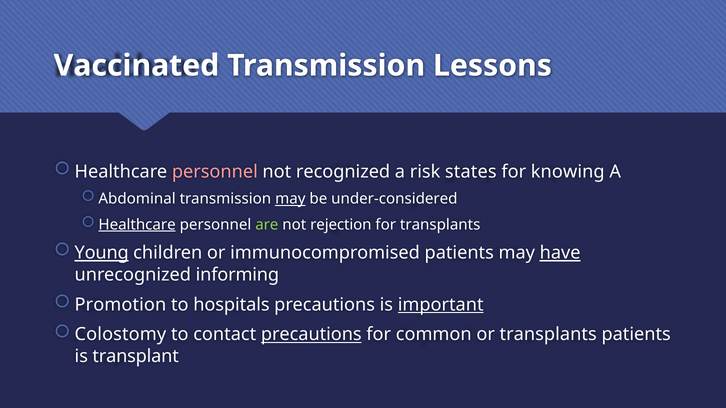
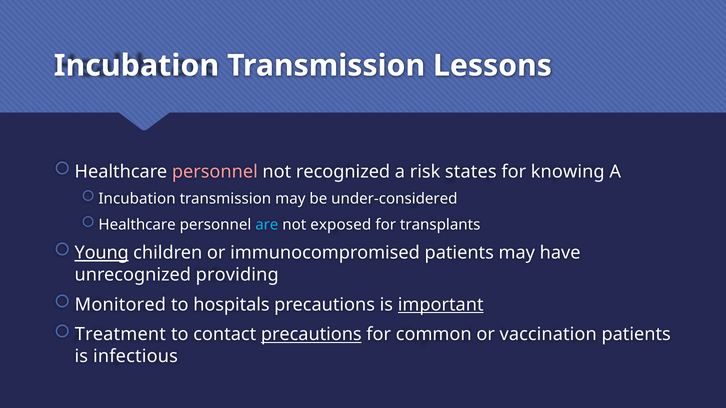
Vaccinated at (136, 66): Vaccinated -> Incubation
Abdominal at (137, 199): Abdominal -> Incubation
may at (290, 199) underline: present -> none
Healthcare at (137, 225) underline: present -> none
are colour: light green -> light blue
rejection: rejection -> exposed
have underline: present -> none
informing: informing -> providing
Promotion: Promotion -> Monitored
Colostomy: Colostomy -> Treatment
or transplants: transplants -> vaccination
transplant: transplant -> infectious
